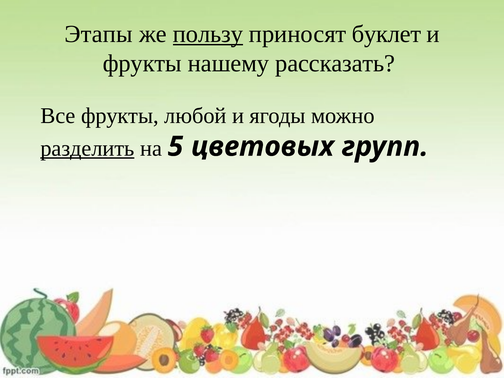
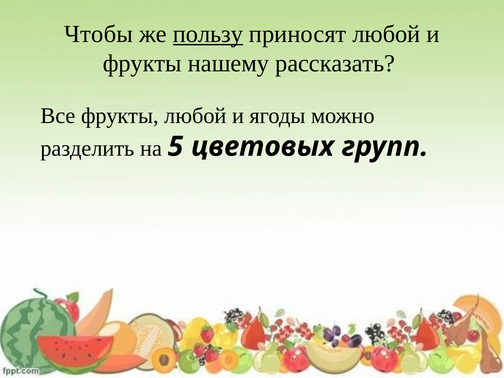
Этапы: Этапы -> Чтобы
приносят буклет: буклет -> любой
разделить underline: present -> none
